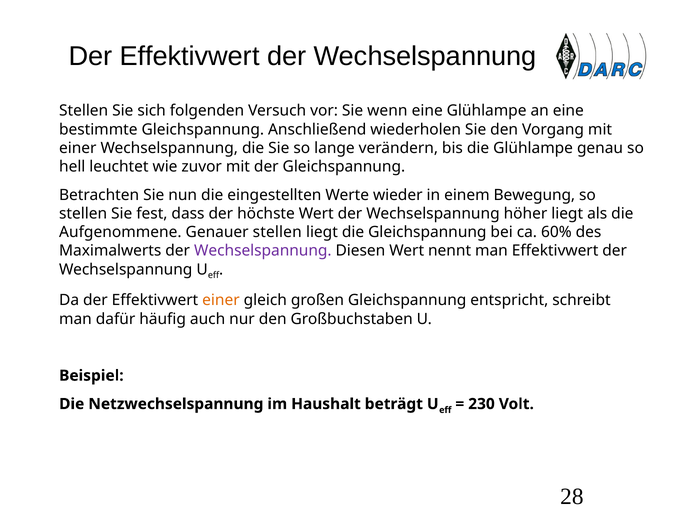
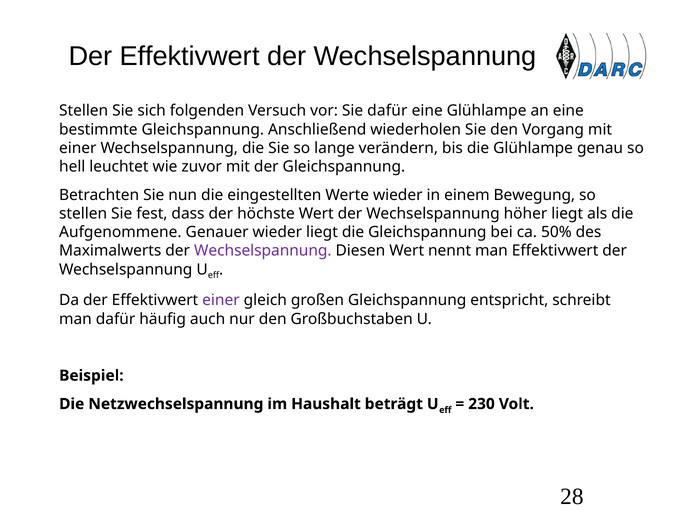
Sie wenn: wenn -> dafür
Genauer stellen: stellen -> wieder
60%: 60% -> 50%
einer at (221, 300) colour: orange -> purple
